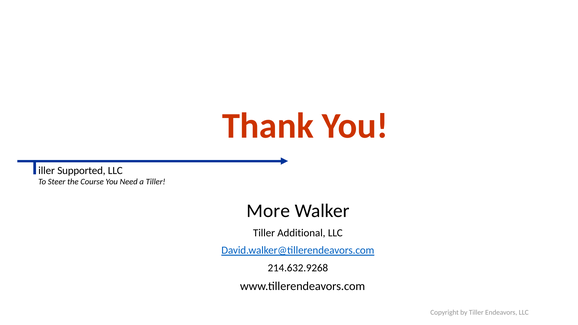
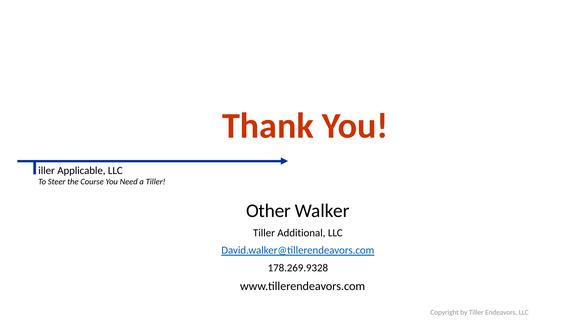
Supported: Supported -> Applicable
More: More -> Other
214.632.9268: 214.632.9268 -> 178.269.9328
